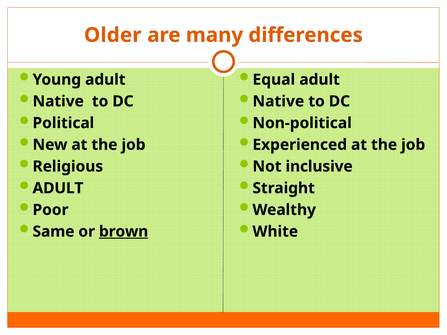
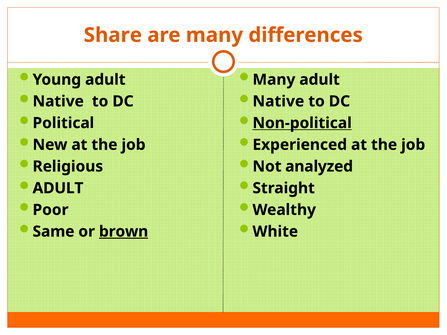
Older: Older -> Share
Equal at (274, 80): Equal -> Many
Non-political underline: none -> present
inclusive: inclusive -> analyzed
